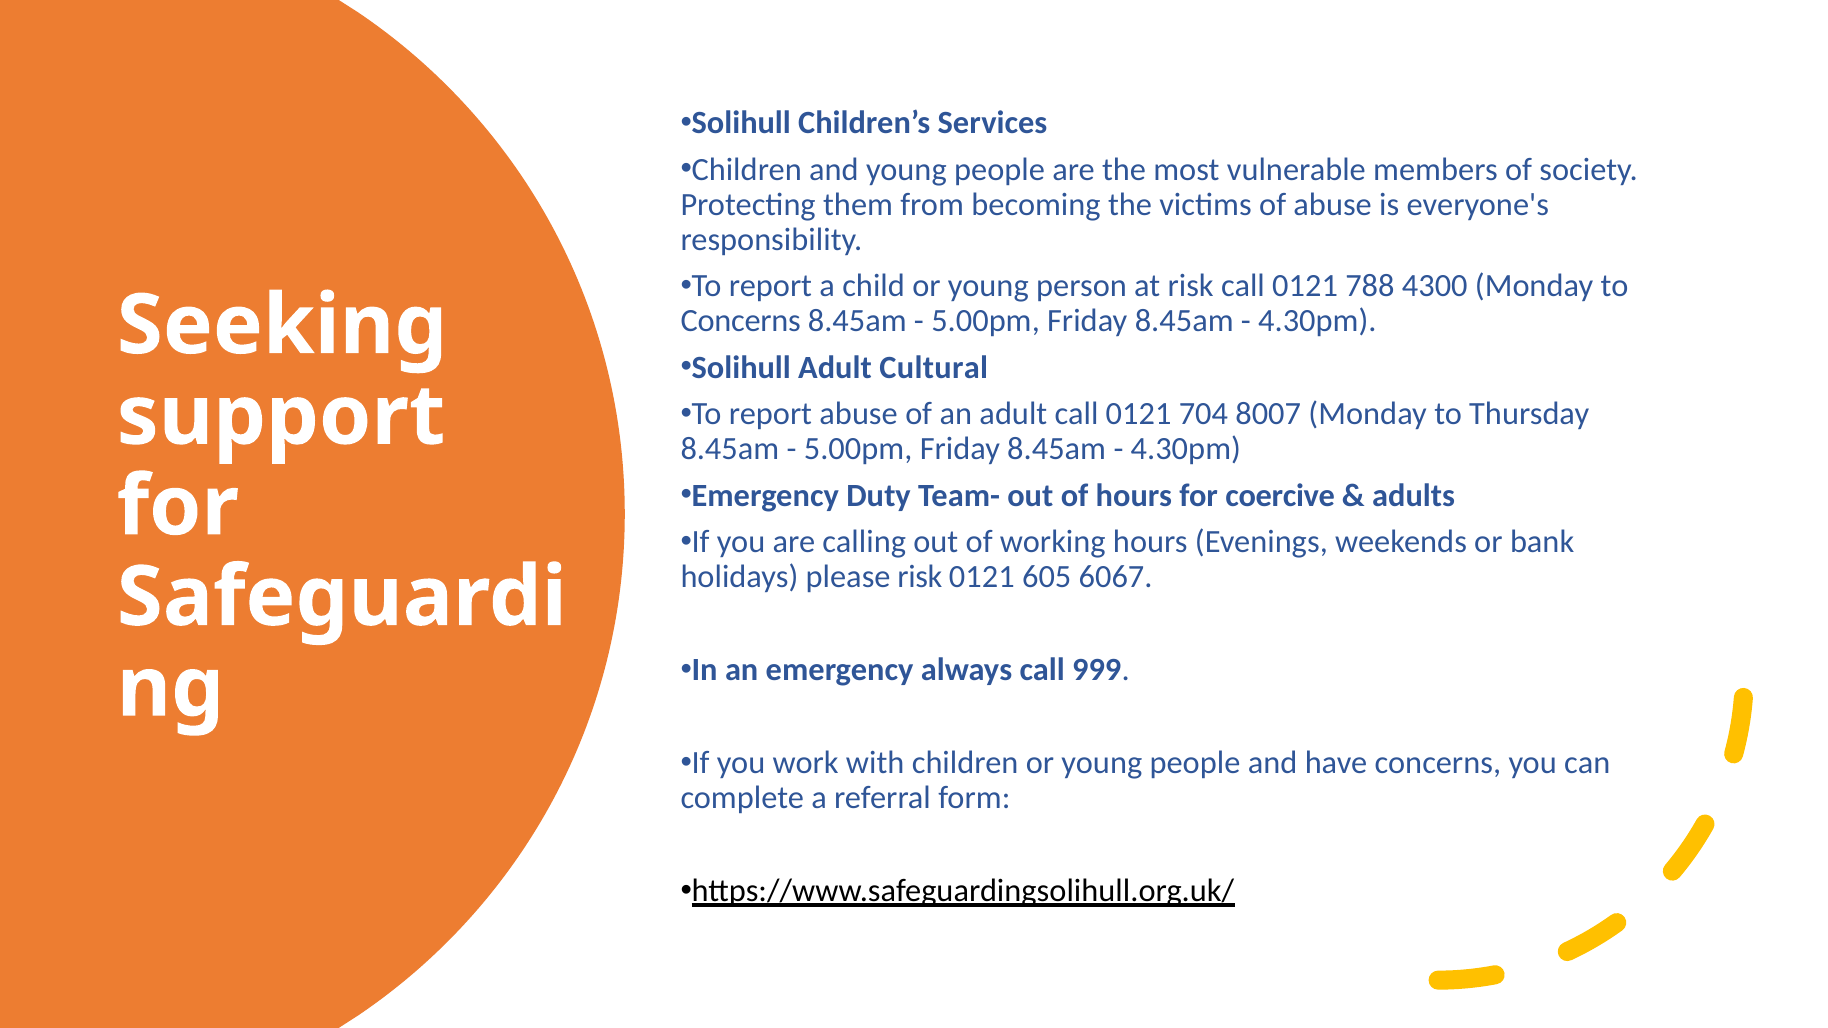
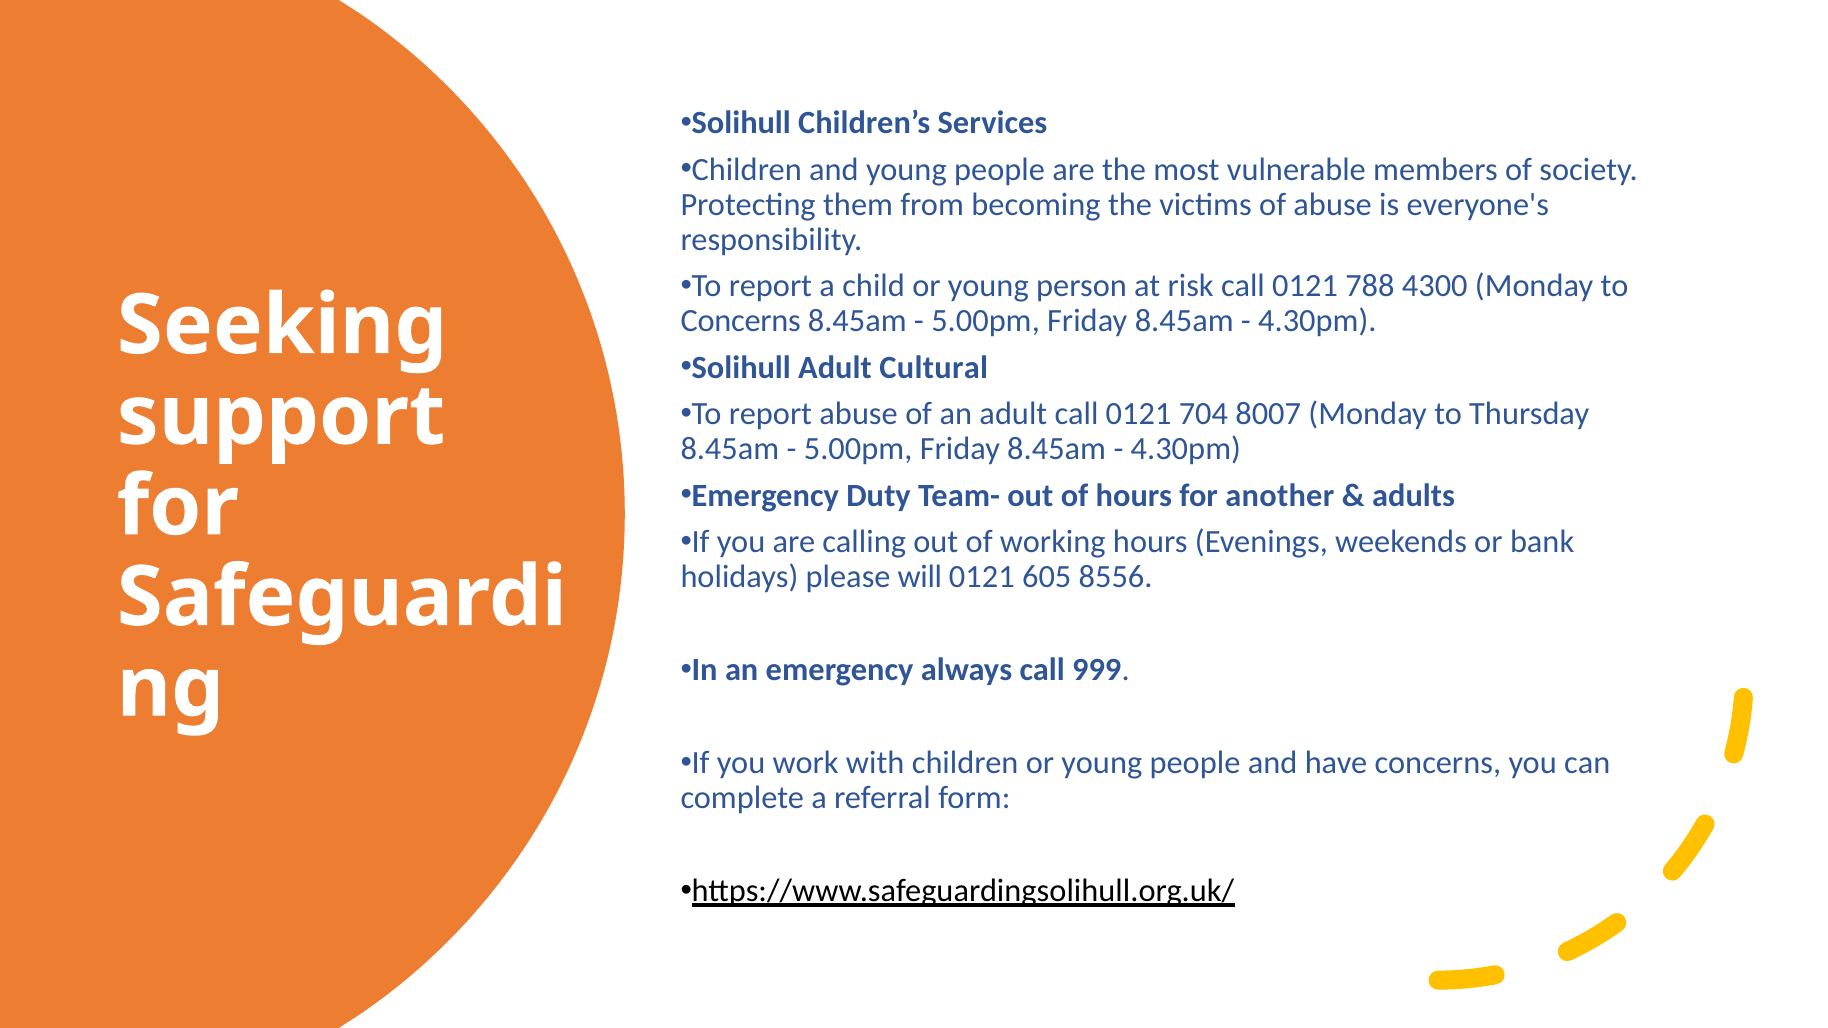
coercive: coercive -> another
please risk: risk -> will
6067: 6067 -> 8556
